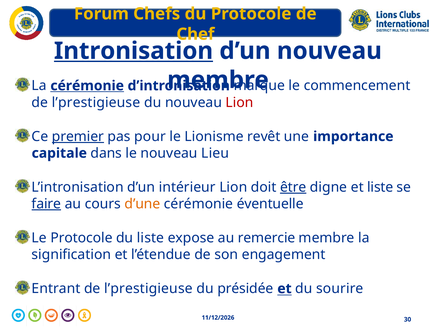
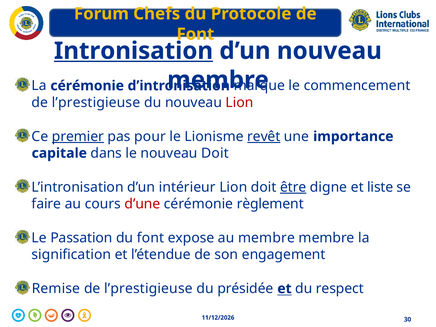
Chef at (195, 34): Chef -> Font
cérémonie at (87, 86) underline: present -> none
revêt underline: none -> present
nouveau Lieu: Lieu -> Doit
faire underline: present -> none
d’une colour: orange -> red
éventuelle: éventuelle -> règlement
Le Protocole: Protocole -> Passation
du liste: liste -> font
au remercie: remercie -> membre
Entrant: Entrant -> Remise
sourire: sourire -> respect
